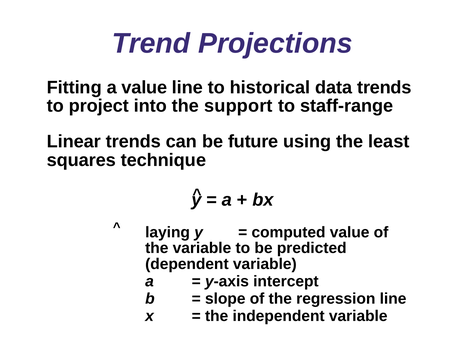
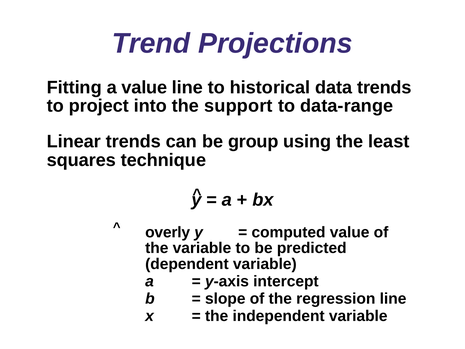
staff-range: staff-range -> data-range
future: future -> group
laying: laying -> overly
